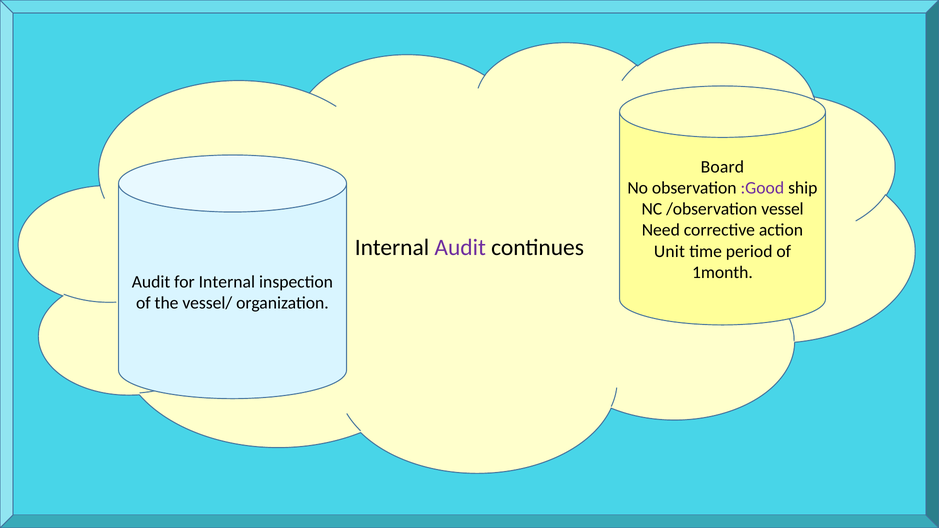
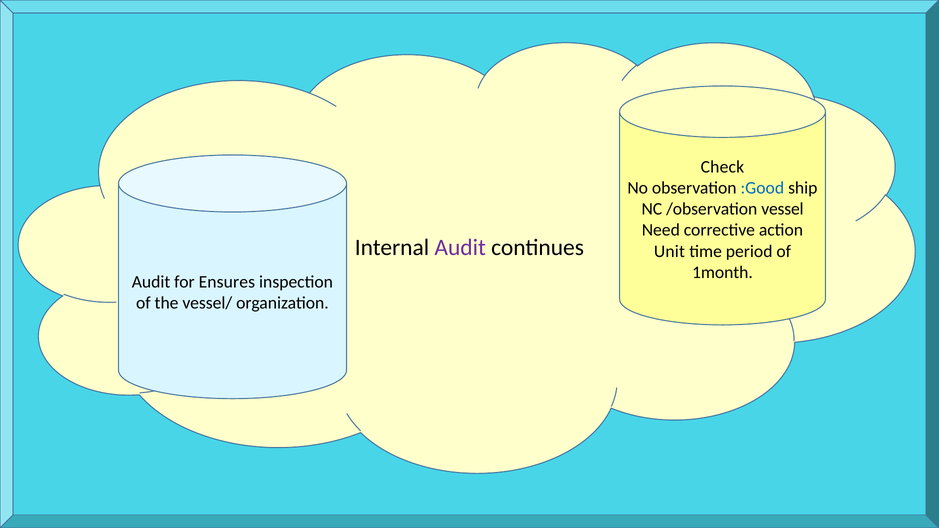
Board: Board -> Check
:Good colour: purple -> blue
for Internal: Internal -> Ensures
